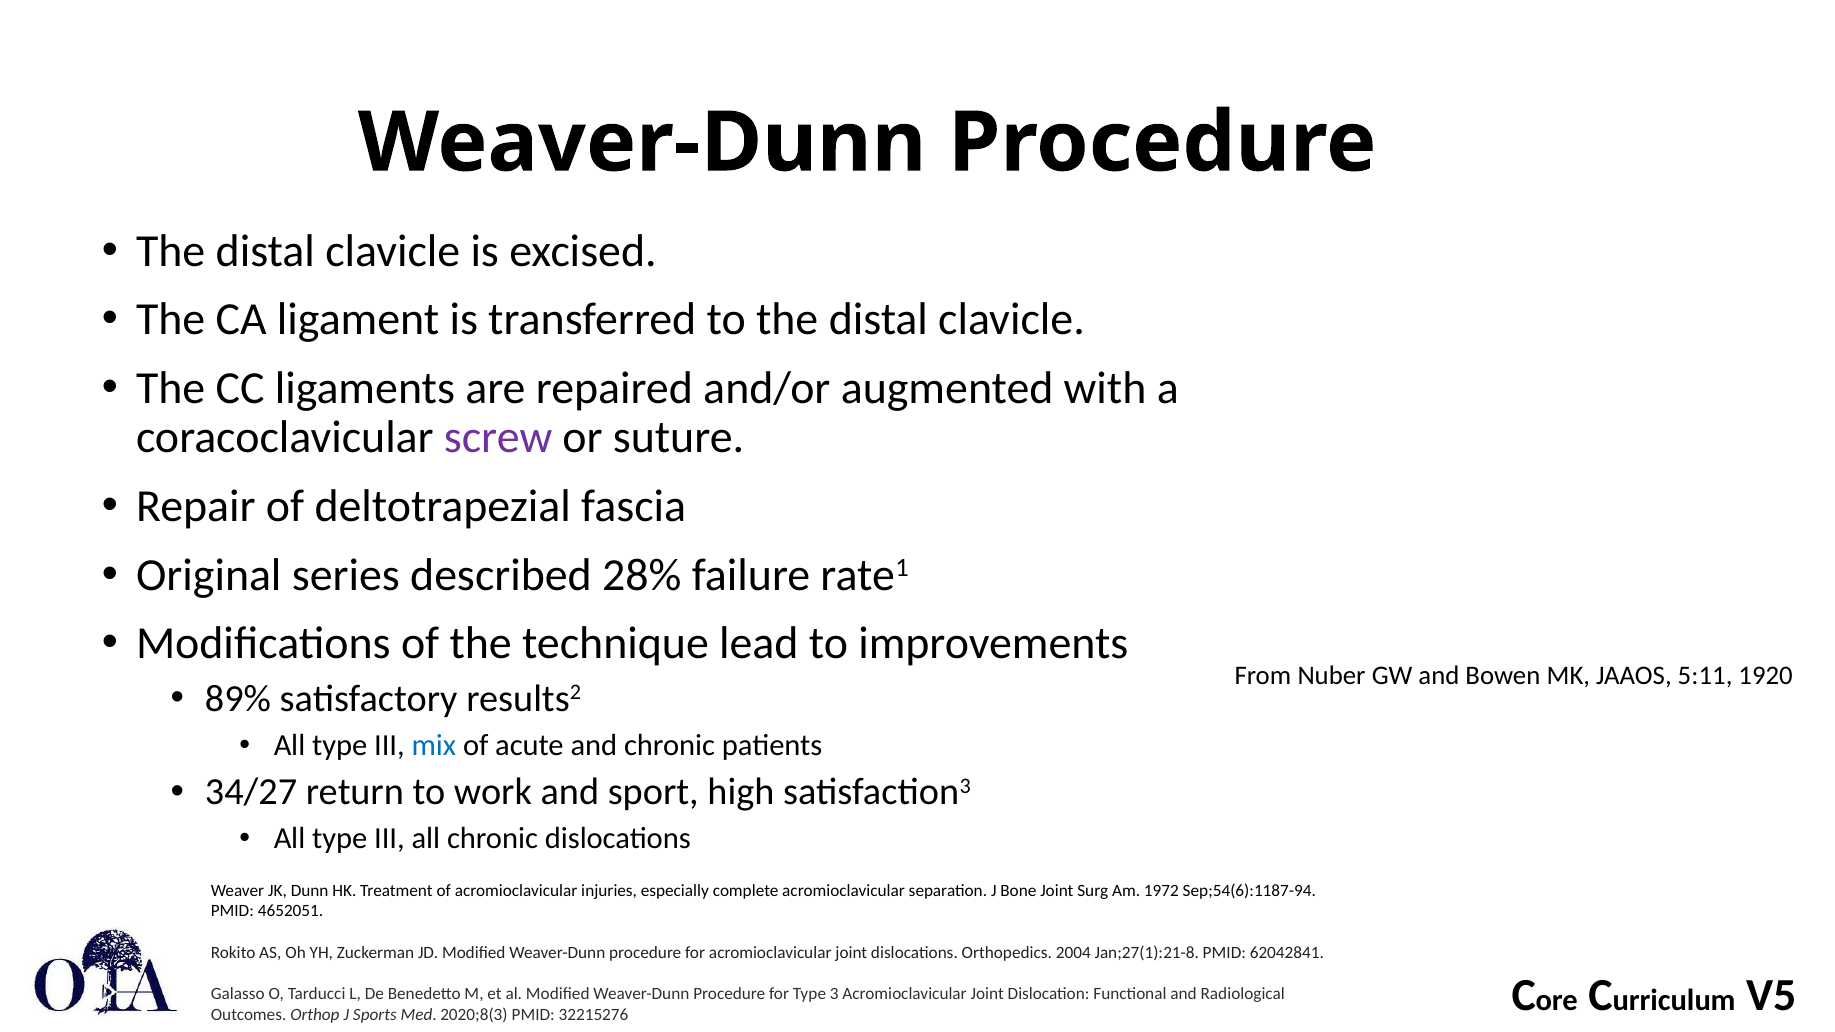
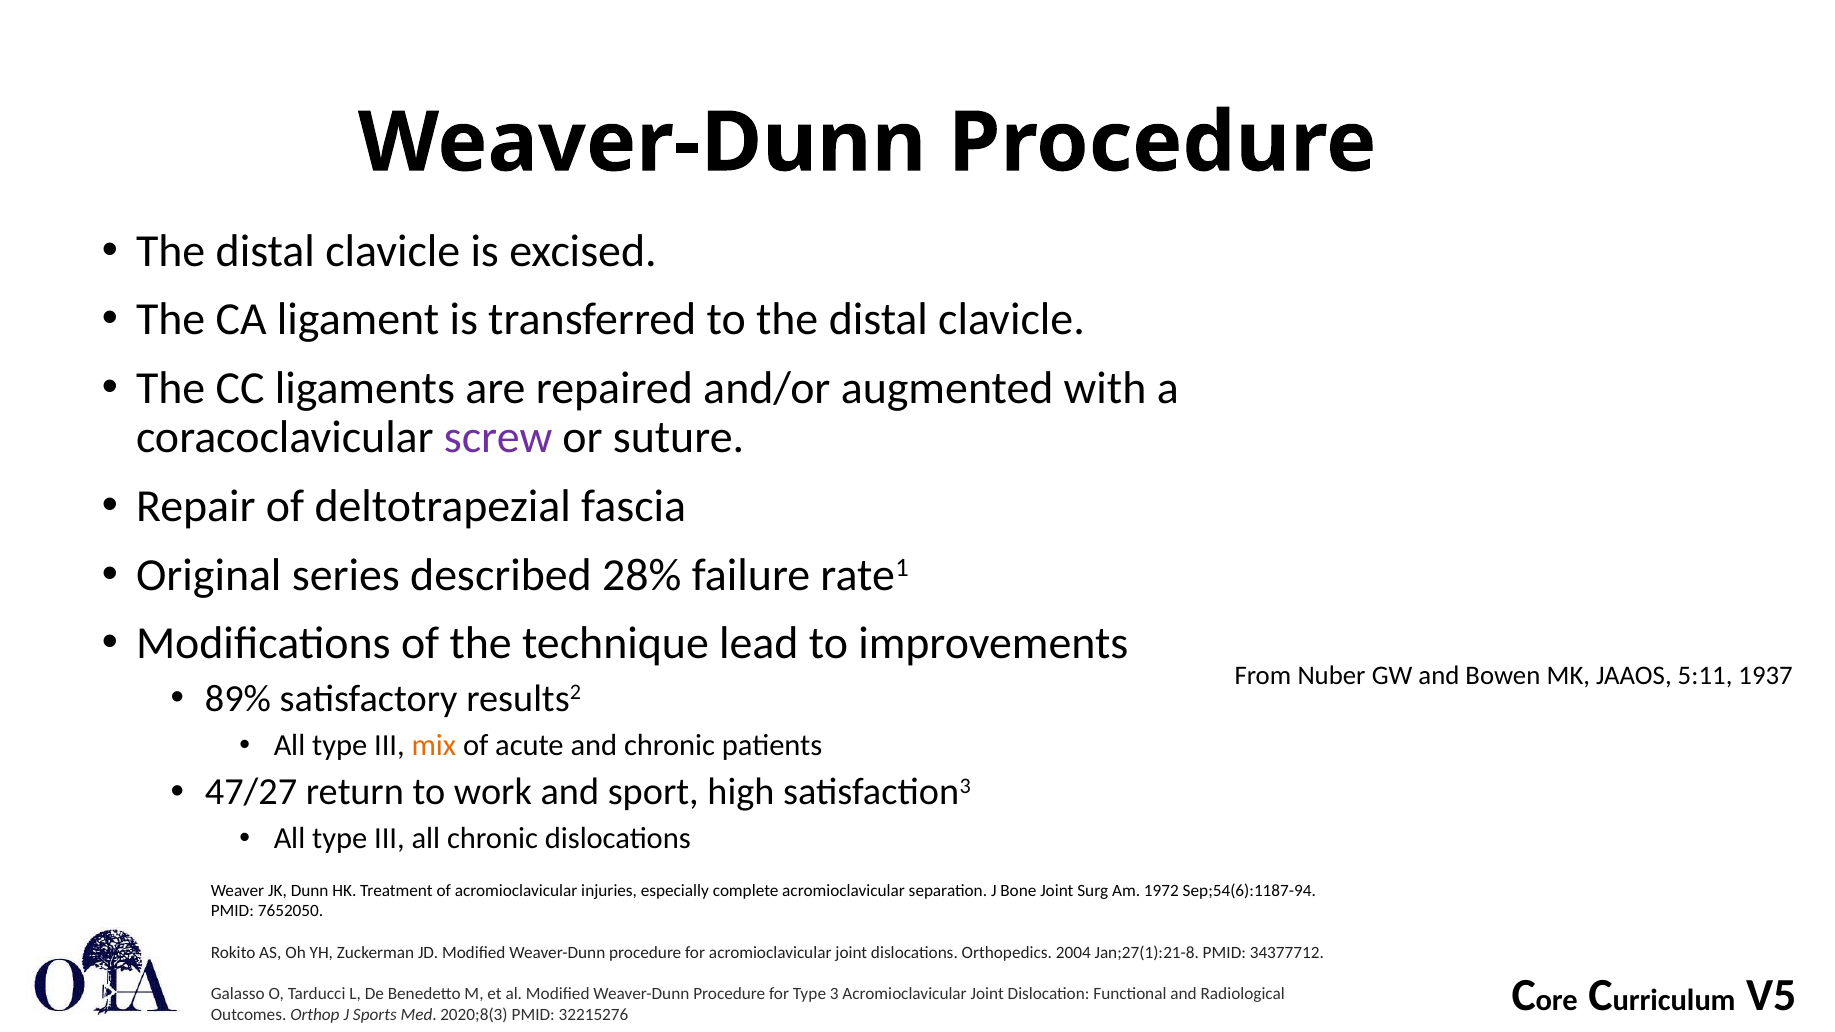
1920: 1920 -> 1937
mix colour: blue -> orange
34/27: 34/27 -> 47/27
4652051: 4652051 -> 7652050
62042841: 62042841 -> 34377712
